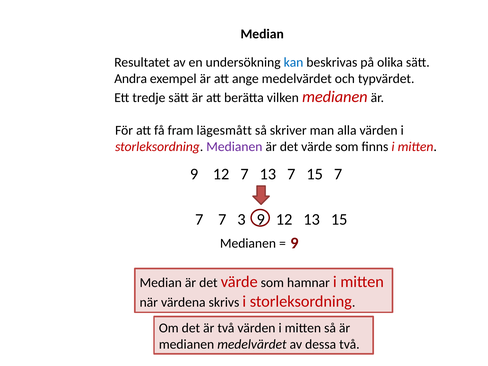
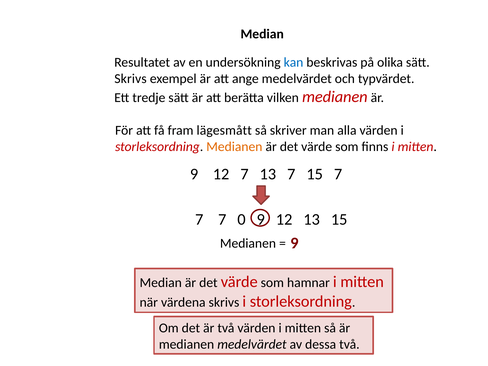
Andra at (131, 79): Andra -> Skrivs
Medianen at (234, 147) colour: purple -> orange
3: 3 -> 0
